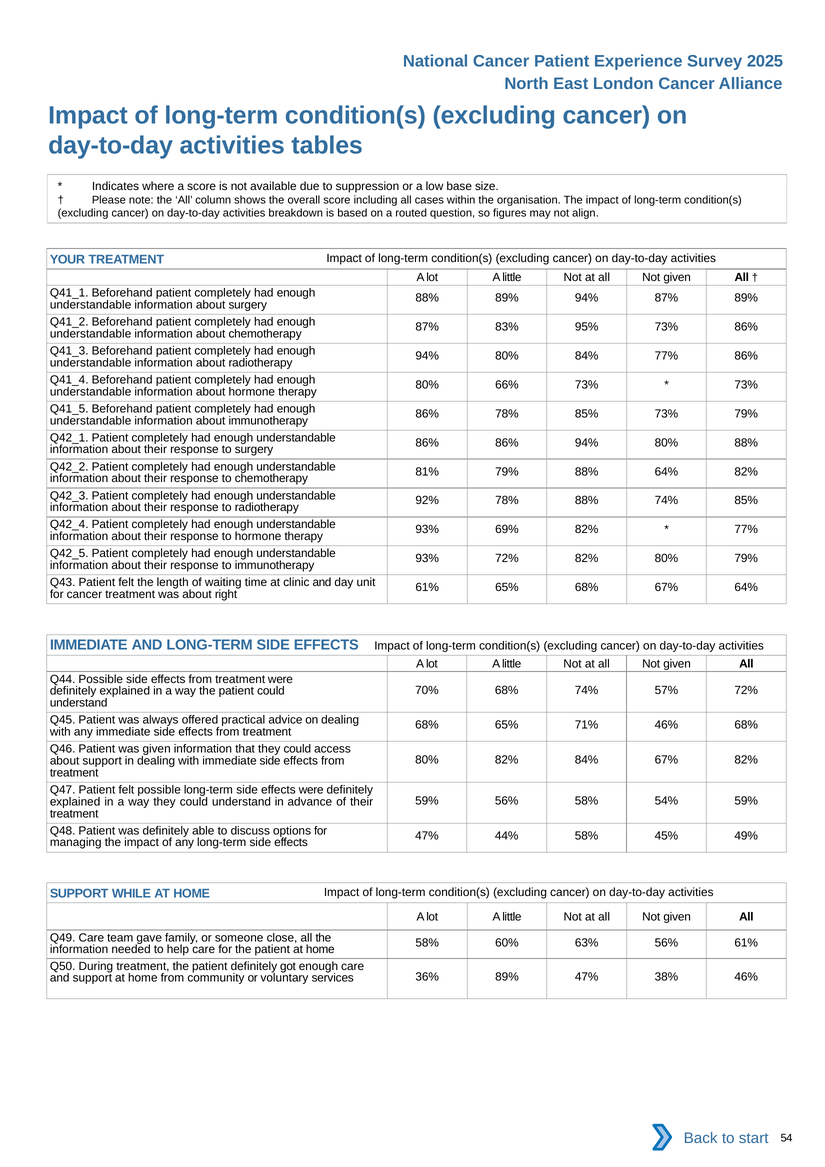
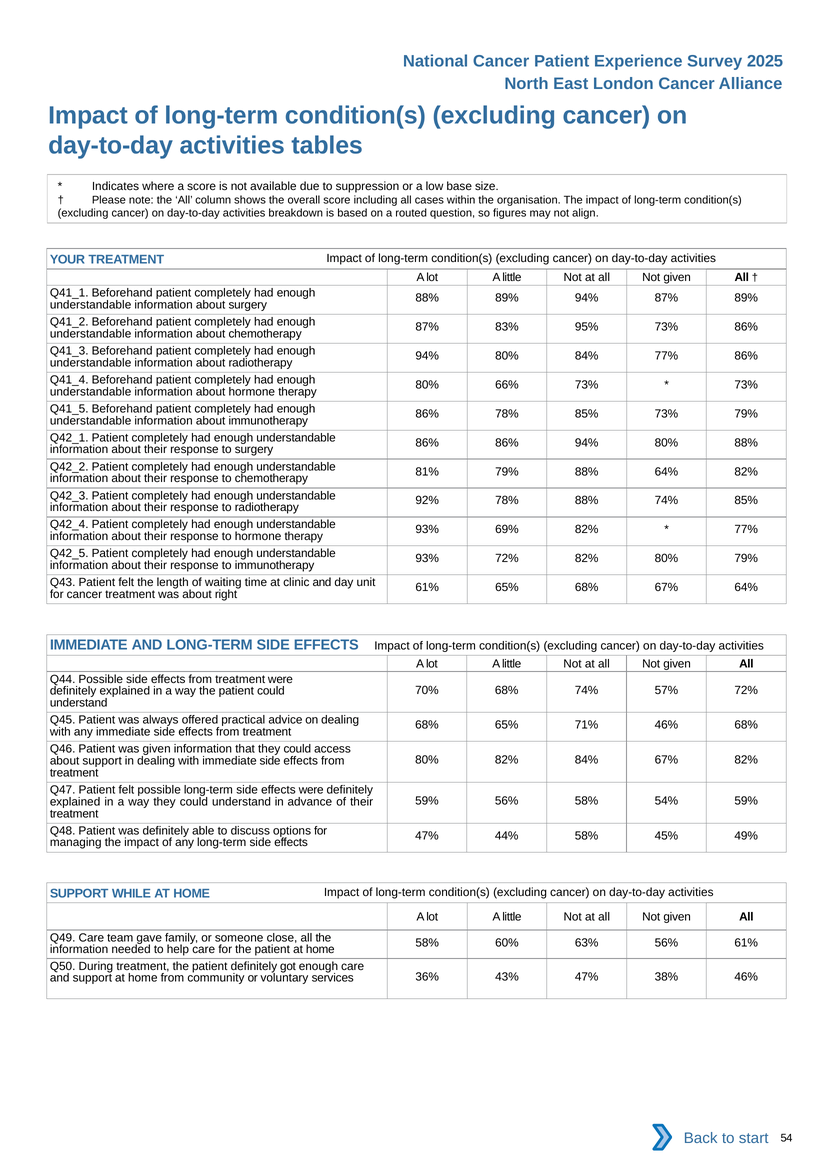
36% 89%: 89% -> 43%
